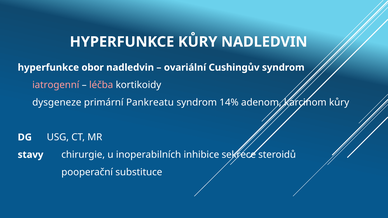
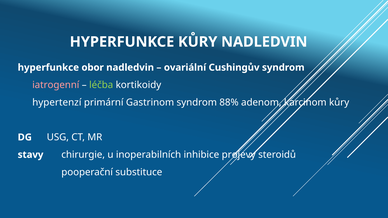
léčba colour: pink -> light green
dysgeneze: dysgeneze -> hypertenzí
Pankreatu: Pankreatu -> Gastrinom
14%: 14% -> 88%
sekrece: sekrece -> projevy
